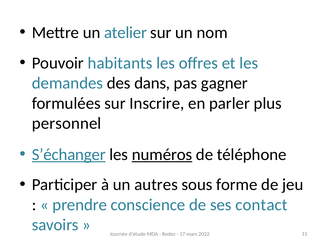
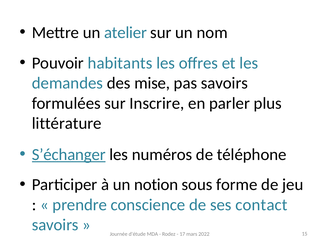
dans: dans -> mise
pas gagner: gagner -> savoirs
personnel: personnel -> littérature
numéros underline: present -> none
autres: autres -> notion
